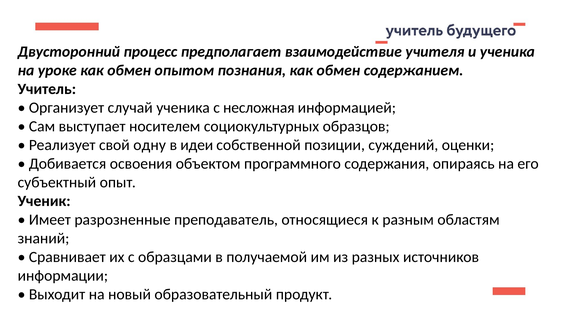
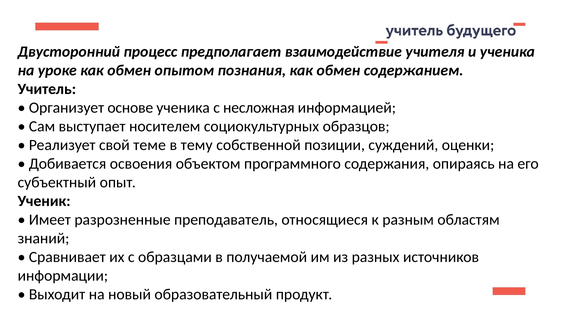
случай: случай -> основе
одну: одну -> теме
идеи: идеи -> тему
